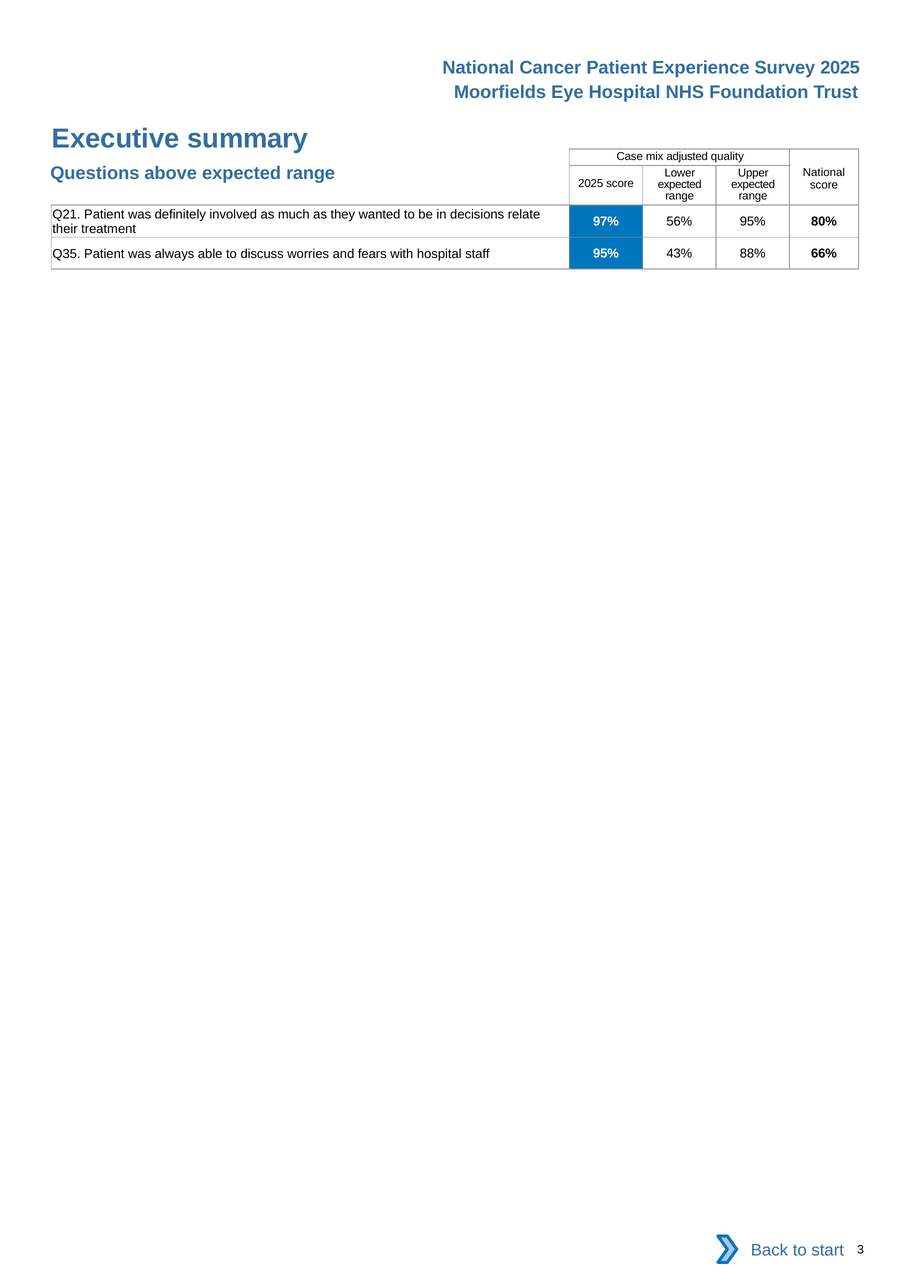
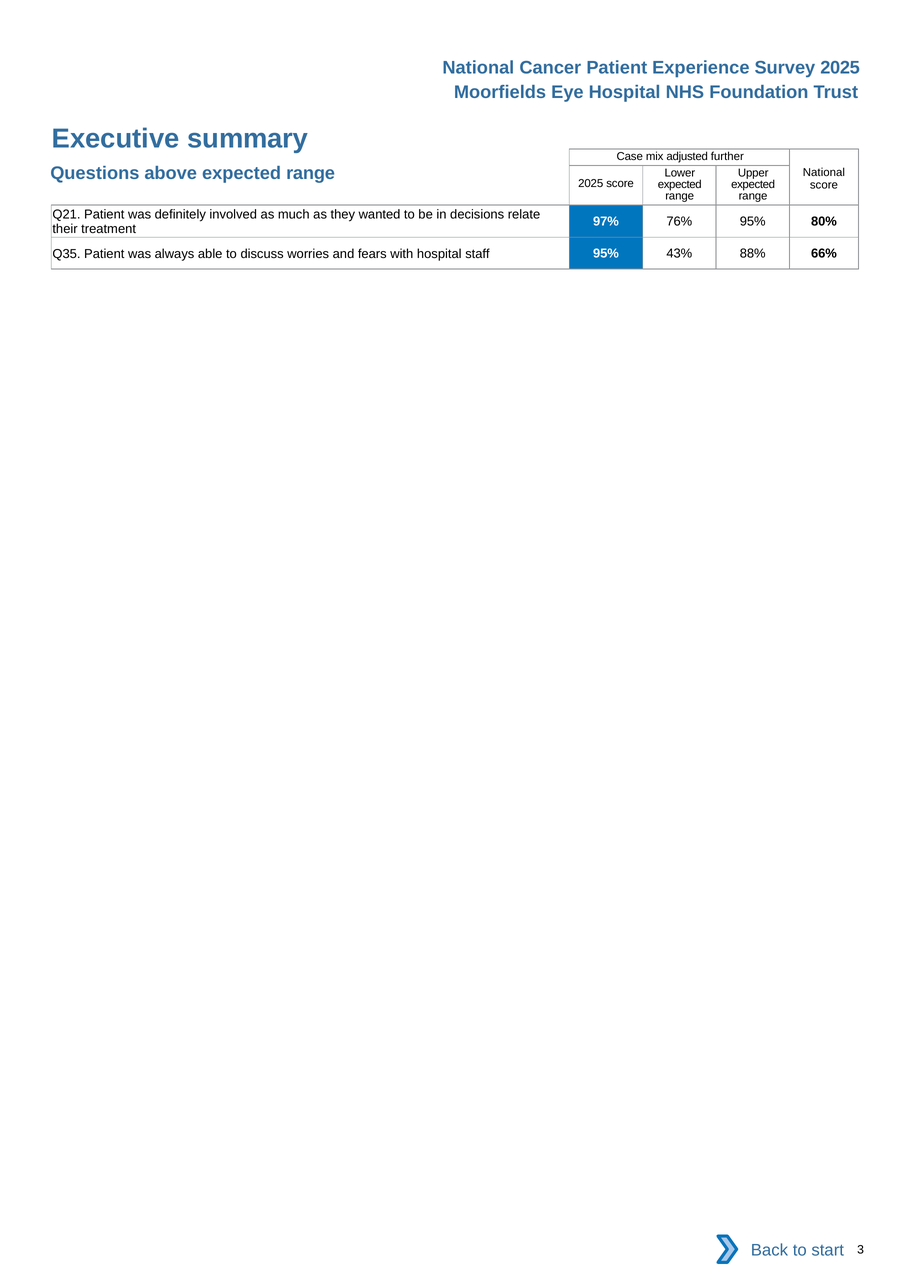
quality: quality -> further
56%: 56% -> 76%
